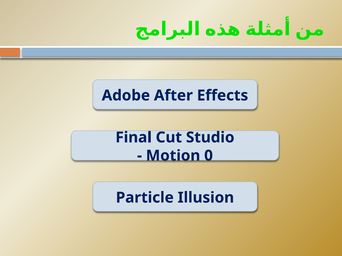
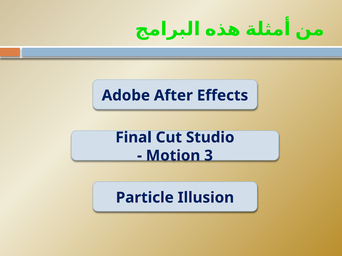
0: 0 -> 3
